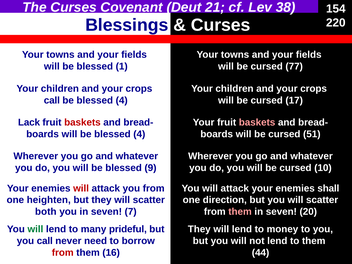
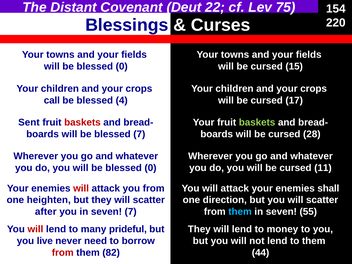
The Curses: Curses -> Distant
21: 21 -> 22
38: 38 -> 75
1 at (122, 66): 1 -> 0
77: 77 -> 15
Lack: Lack -> Sent
baskets at (257, 122) colour: pink -> light green
will be blessed 4: 4 -> 7
51: 51 -> 28
9 at (150, 168): 9 -> 0
10: 10 -> 11
both: both -> after
them at (240, 212) colour: pink -> light blue
20: 20 -> 55
will at (35, 229) colour: green -> red
you call: call -> live
16: 16 -> 82
